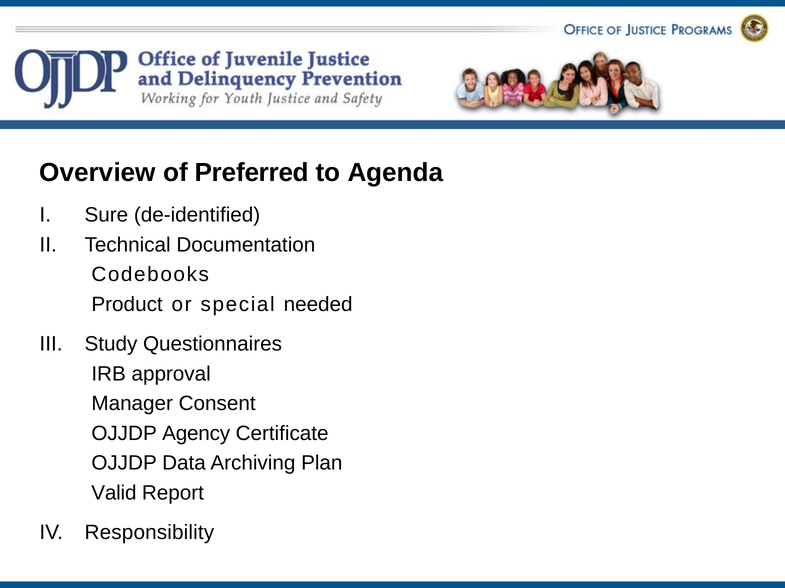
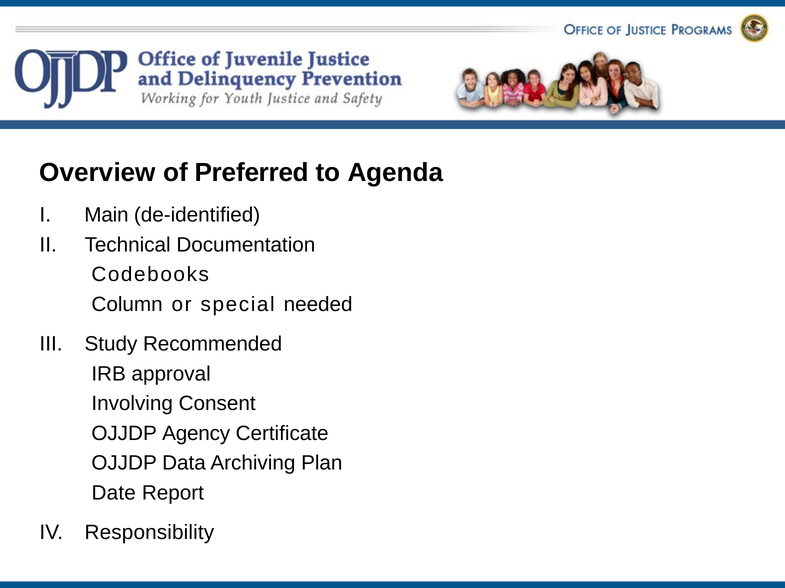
Sure: Sure -> Main
Product: Product -> Column
Questionnaires: Questionnaires -> Recommended
Manager: Manager -> Involving
Valid: Valid -> Date
